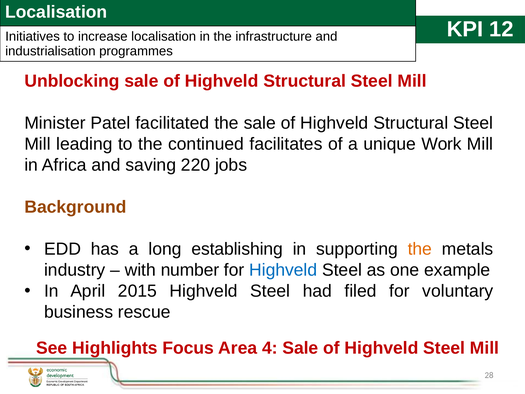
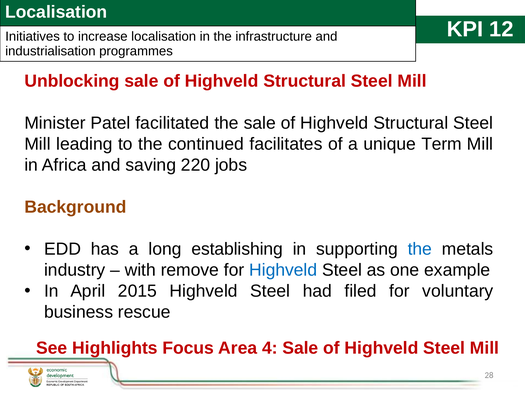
Work: Work -> Term
the at (420, 249) colour: orange -> blue
number: number -> remove
